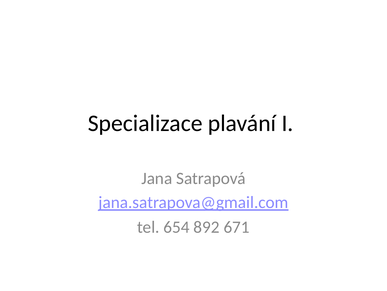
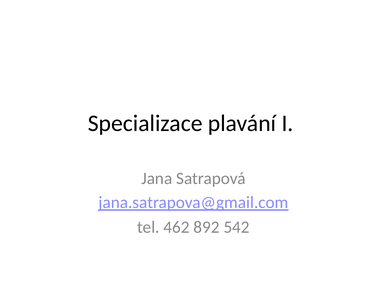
654: 654 -> 462
671: 671 -> 542
